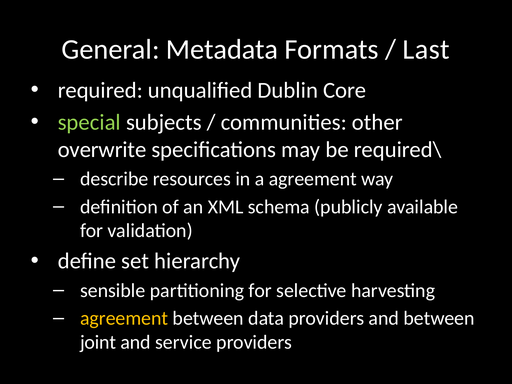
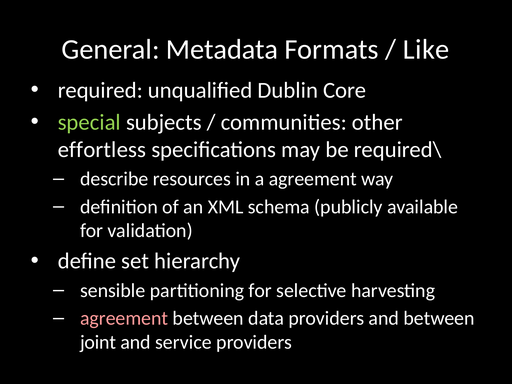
Last: Last -> Like
overwrite: overwrite -> effortless
agreement at (124, 318) colour: yellow -> pink
